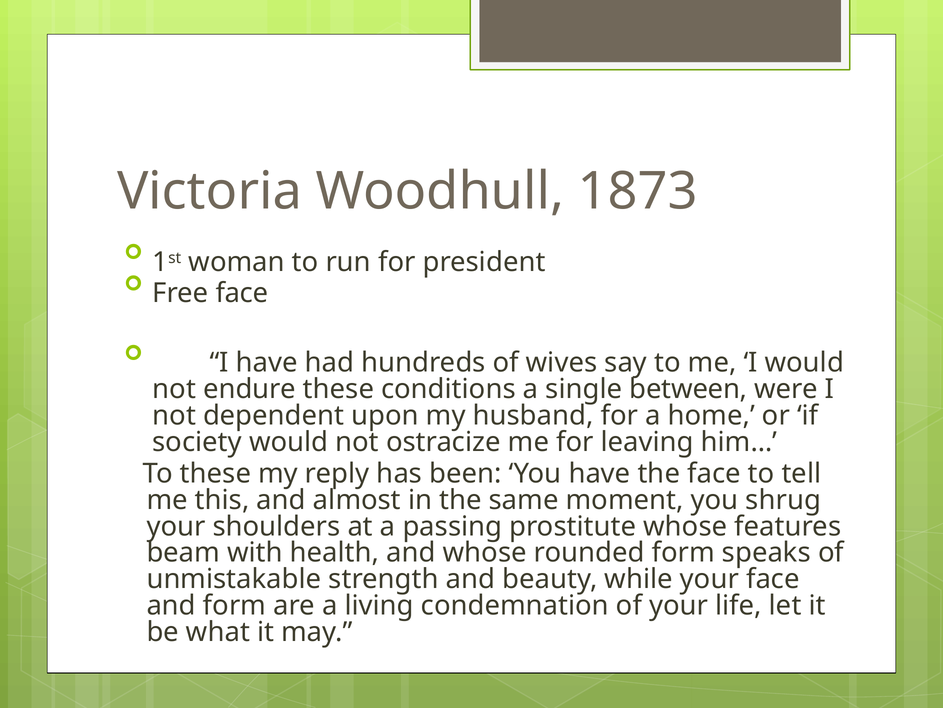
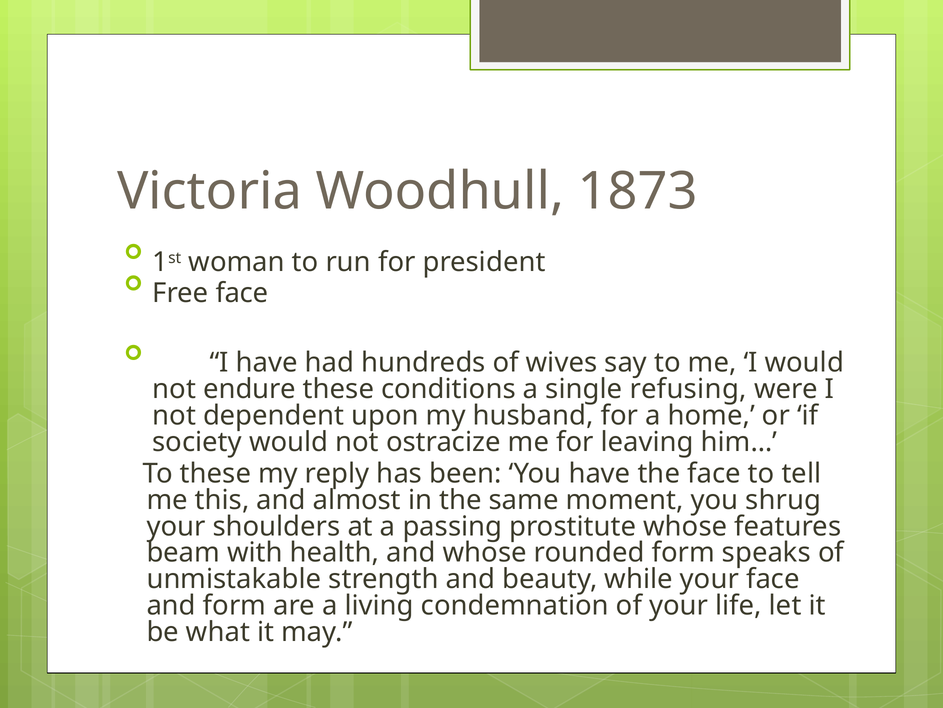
between: between -> refusing
